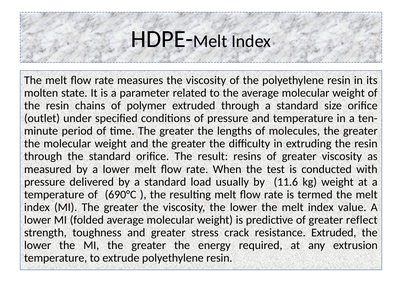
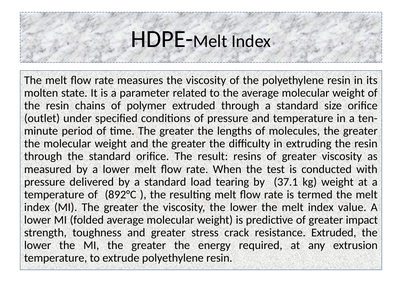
usually: usually -> tearing
11.6: 11.6 -> 37.1
690°C: 690°C -> 892°C
reflect: reflect -> impact
